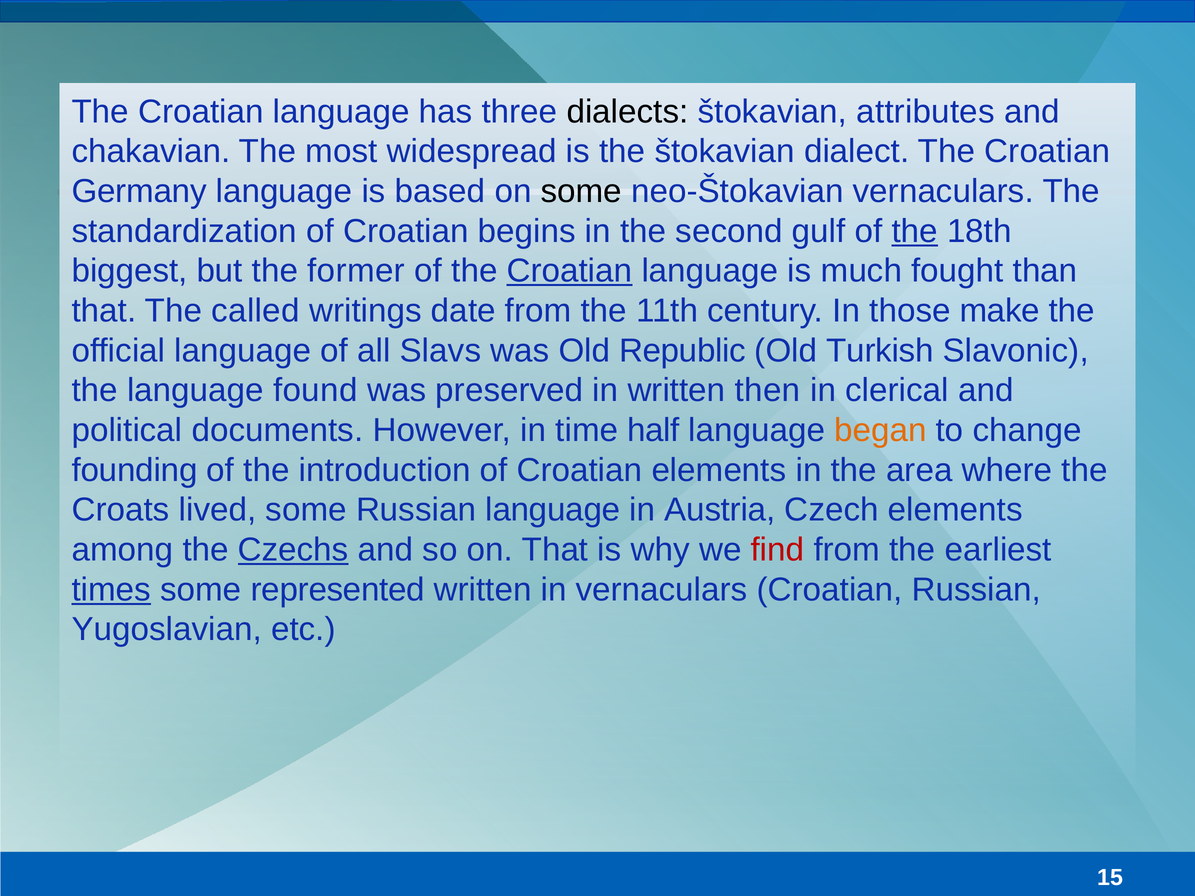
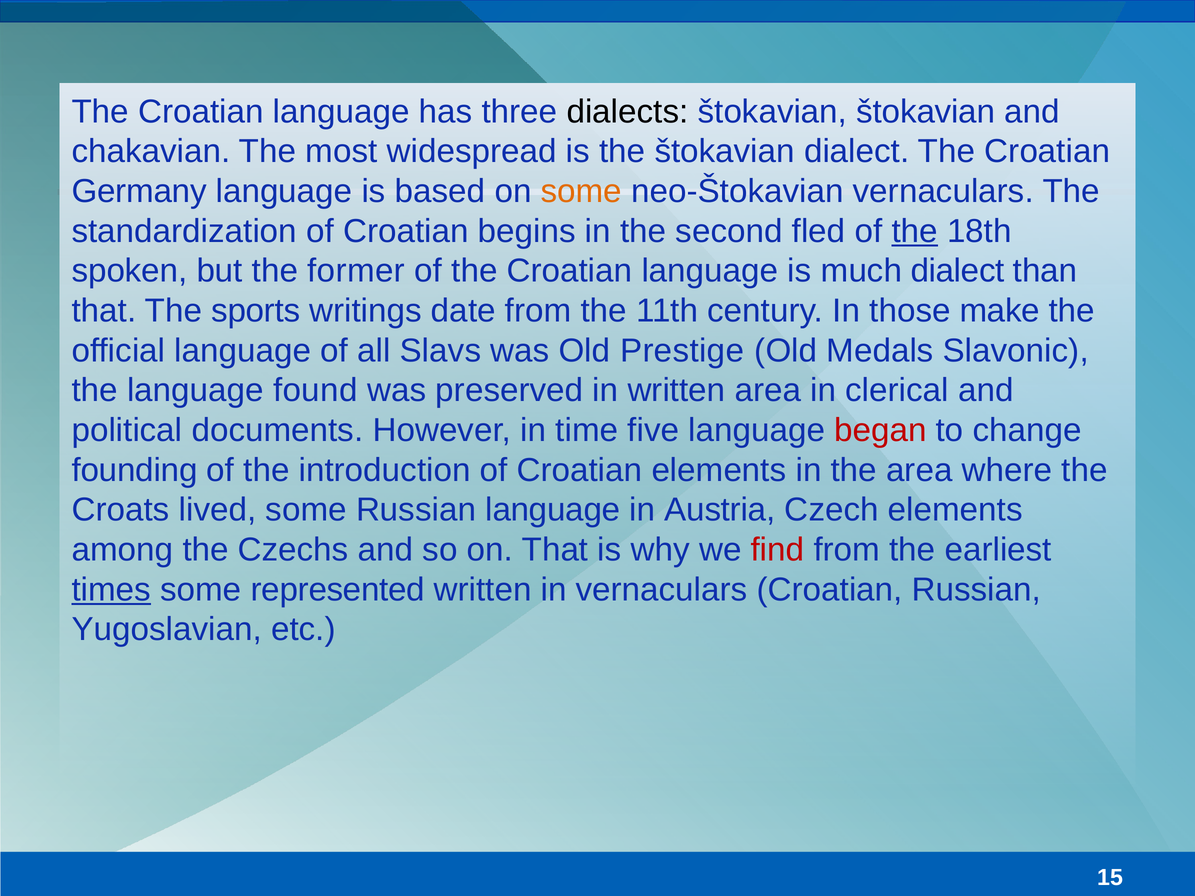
štokavian attributes: attributes -> štokavian
some at (581, 191) colour: black -> orange
gulf: gulf -> fled
biggest: biggest -> spoken
Croatian at (570, 271) underline: present -> none
much fought: fought -> dialect
called: called -> sports
Republic: Republic -> Prestige
Turkish: Turkish -> Medals
written then: then -> area
half: half -> five
began colour: orange -> red
Czechs underline: present -> none
